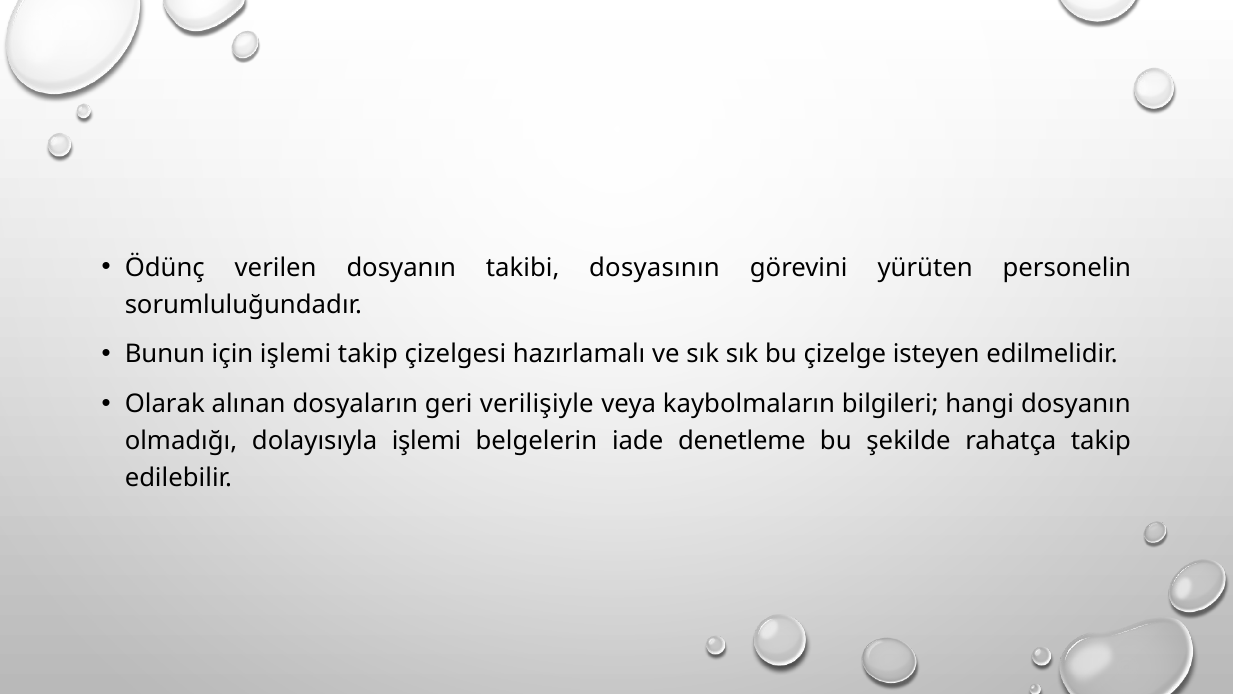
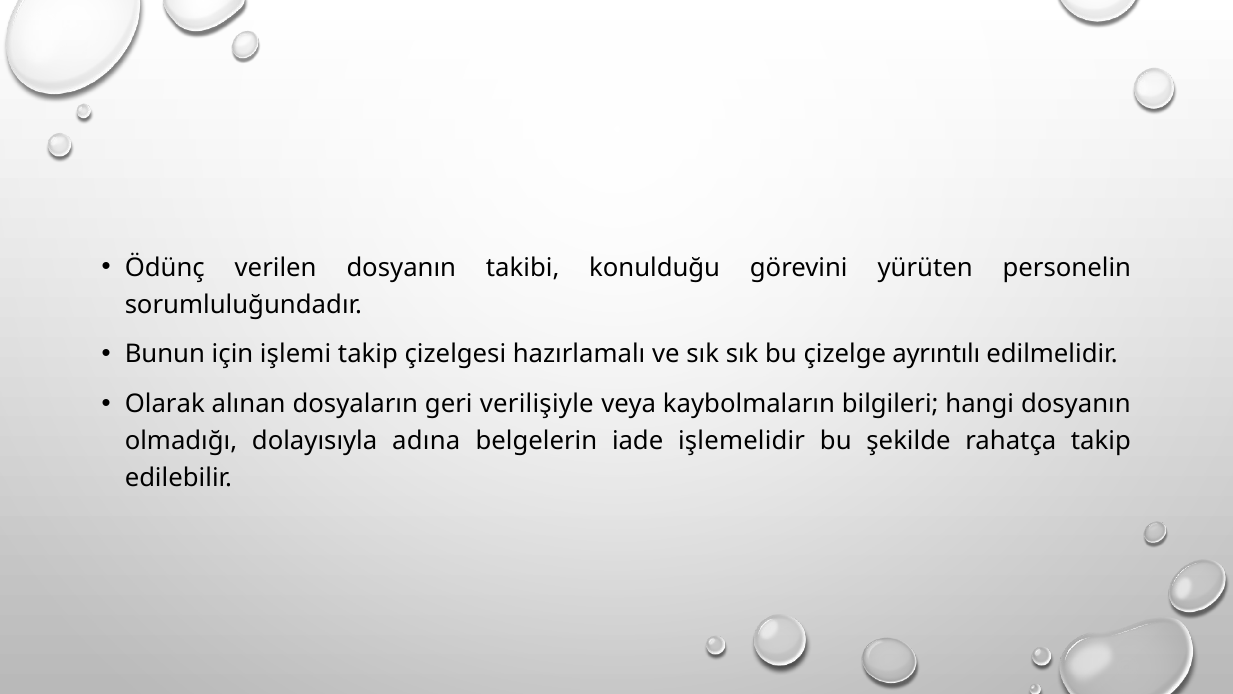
dosyasının: dosyasının -> konulduğu
isteyen: isteyen -> ayrıntılı
dolayısıyla işlemi: işlemi -> adına
denetleme: denetleme -> işlemelidir
